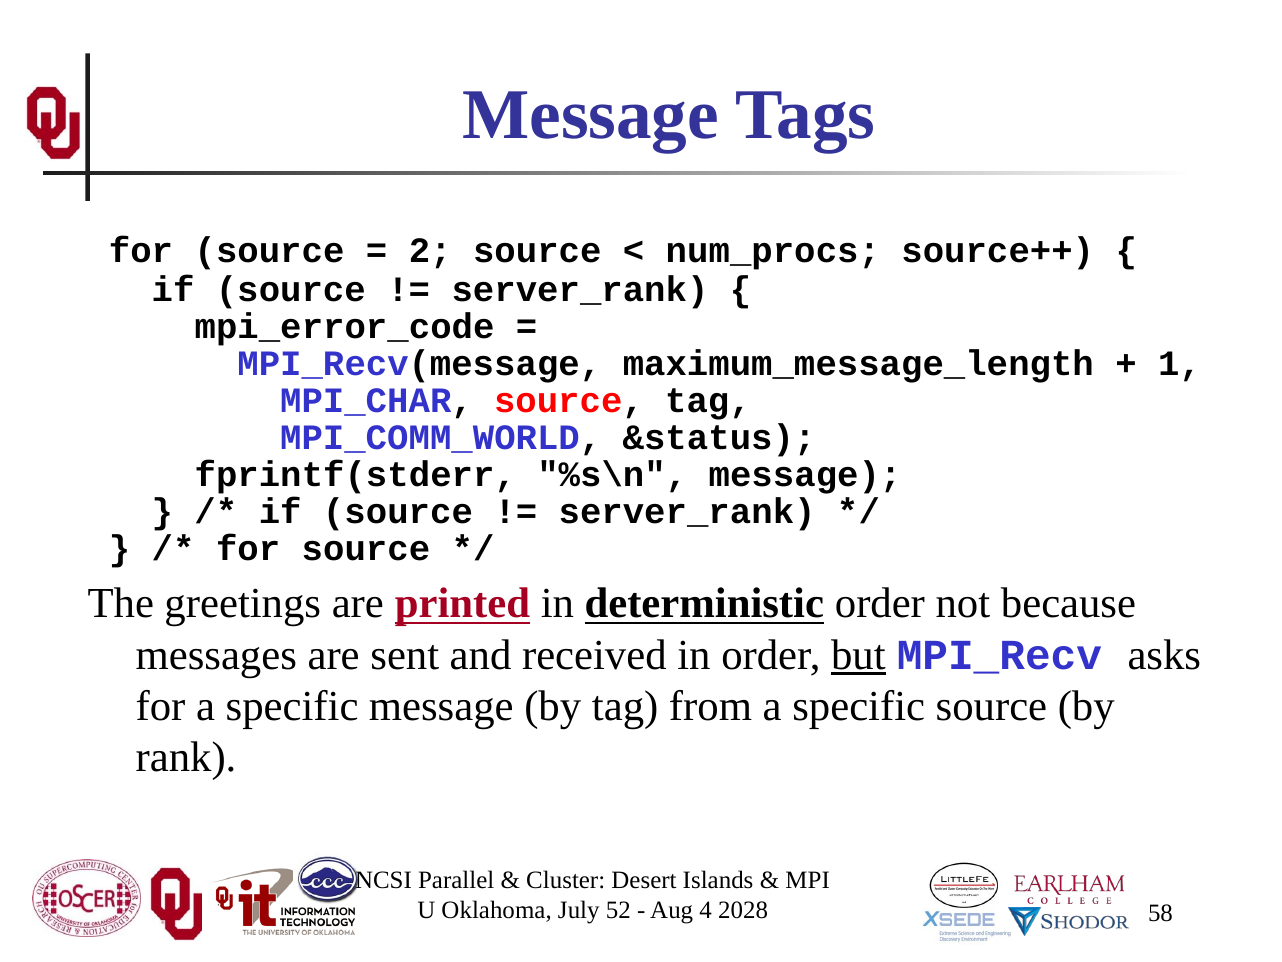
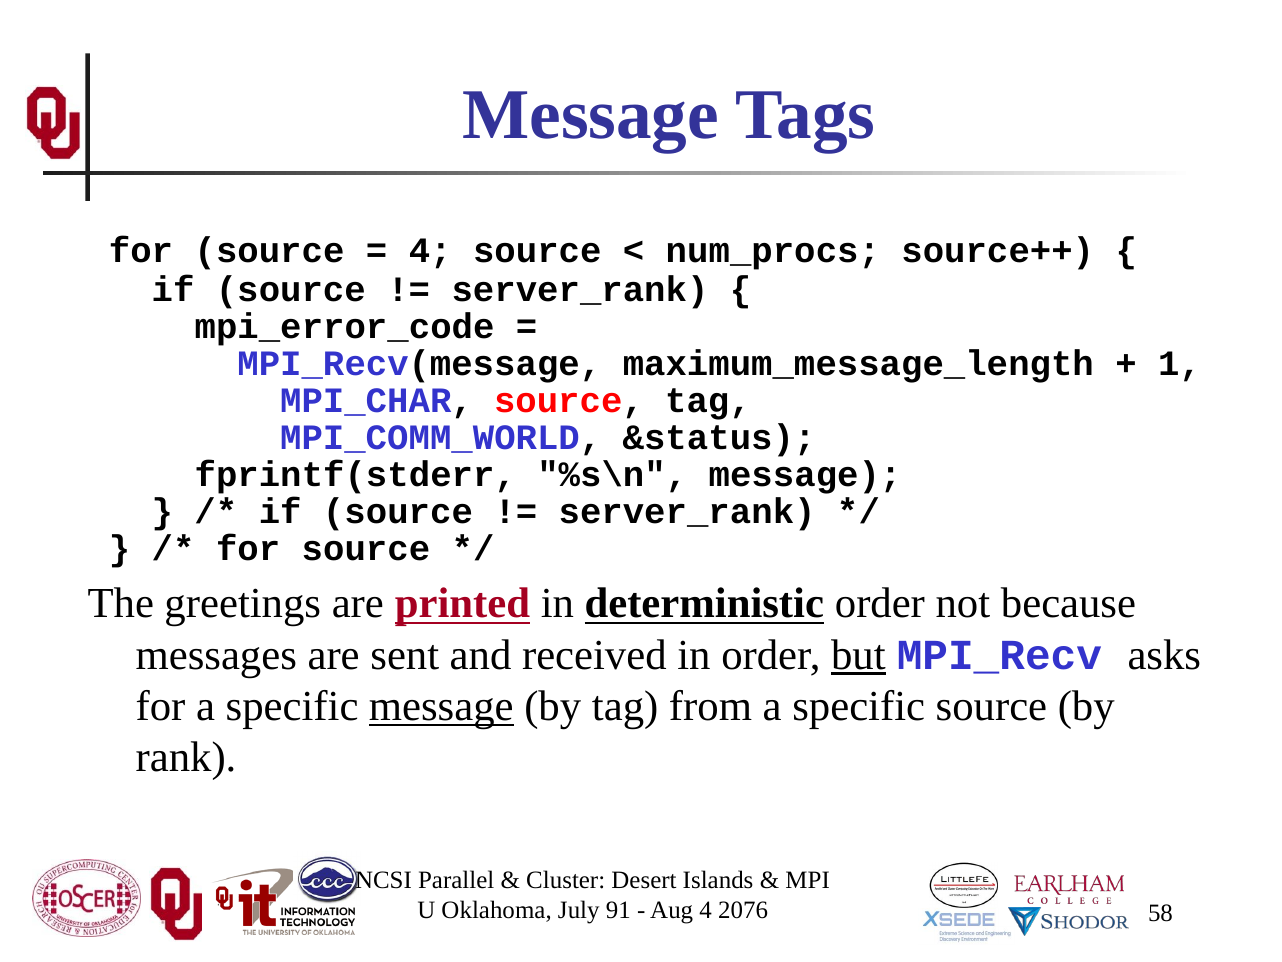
2 at (430, 251): 2 -> 4
message at (441, 706) underline: none -> present
52: 52 -> 91
2028: 2028 -> 2076
